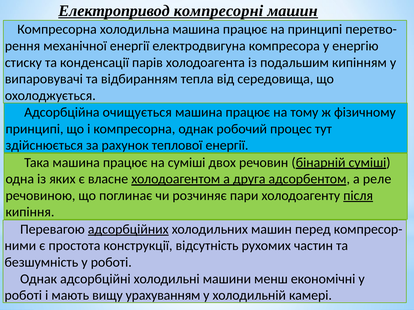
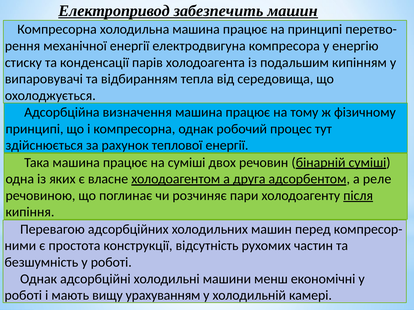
компресорні: компресорні -> забезпечить
очищується: очищується -> визначення
адсорбційних underline: present -> none
